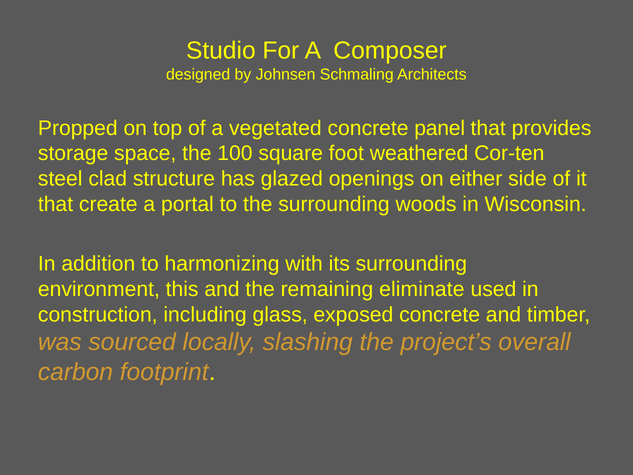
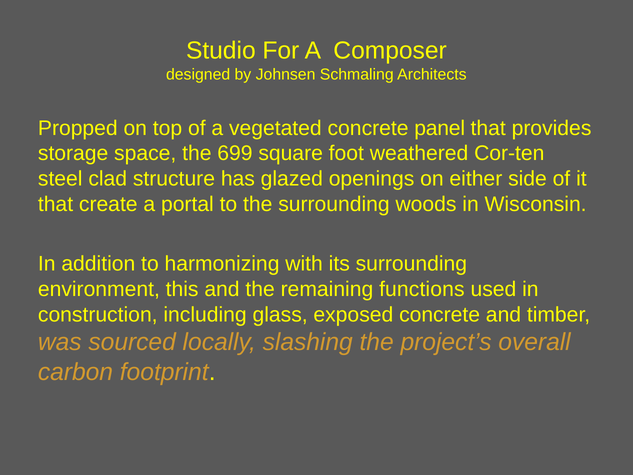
100: 100 -> 699
eliminate: eliminate -> functions
